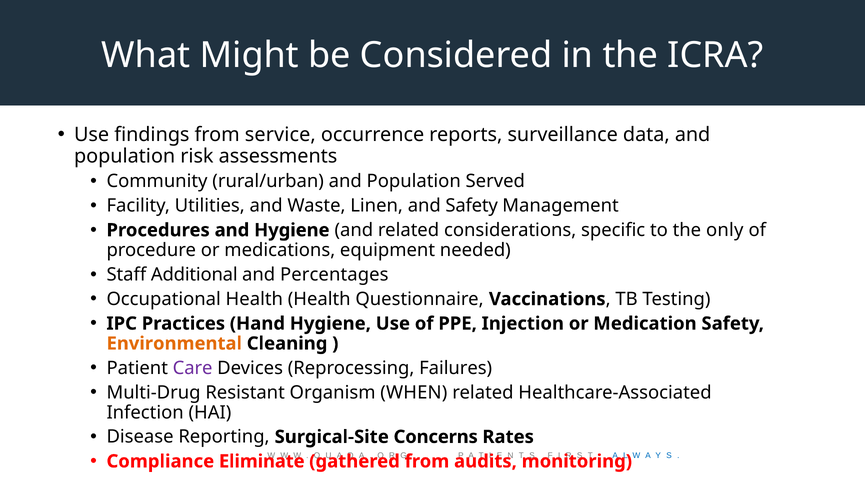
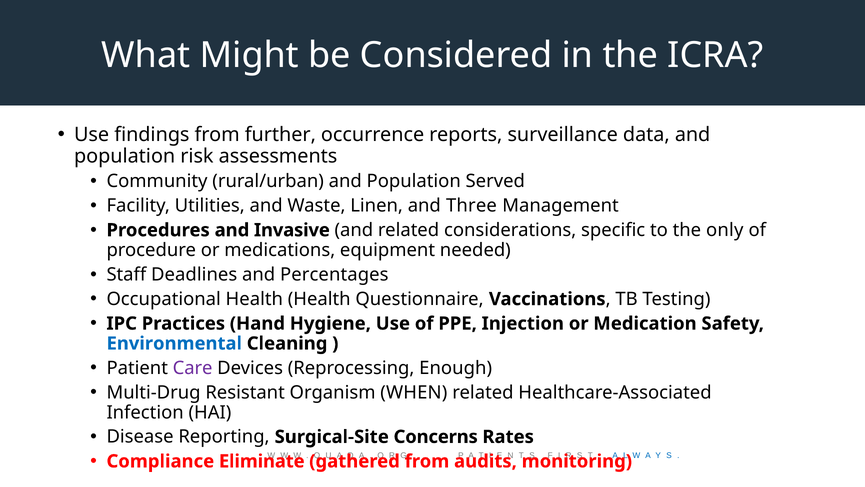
service: service -> further
and Safety: Safety -> Three
and Hygiene: Hygiene -> Invasive
Additional: Additional -> Deadlines
Environmental colour: orange -> blue
Failures: Failures -> Enough
